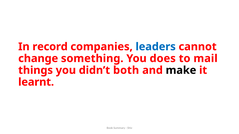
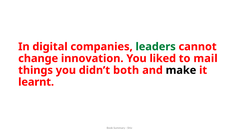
record: record -> digital
leaders colour: blue -> green
something: something -> innovation
does: does -> liked
